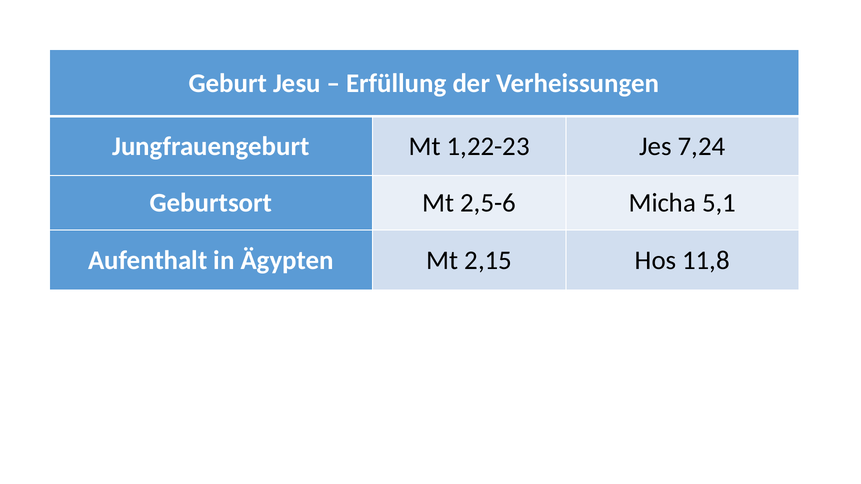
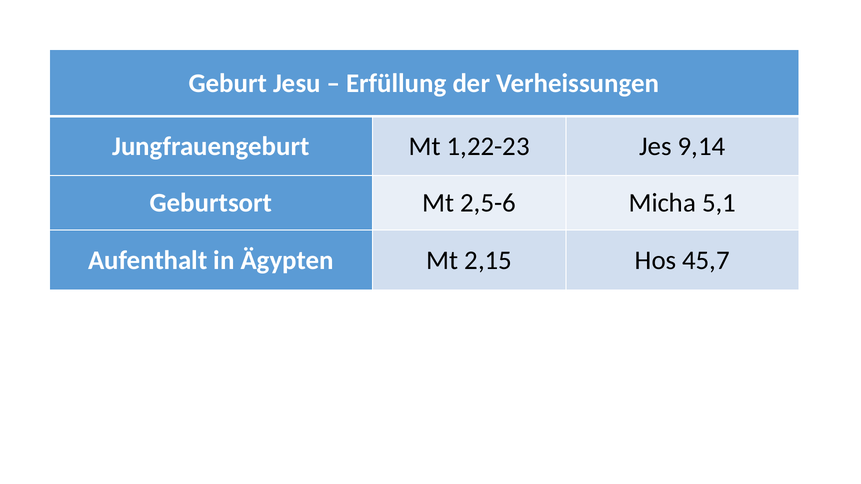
7,24: 7,24 -> 9,14
11,8: 11,8 -> 45,7
